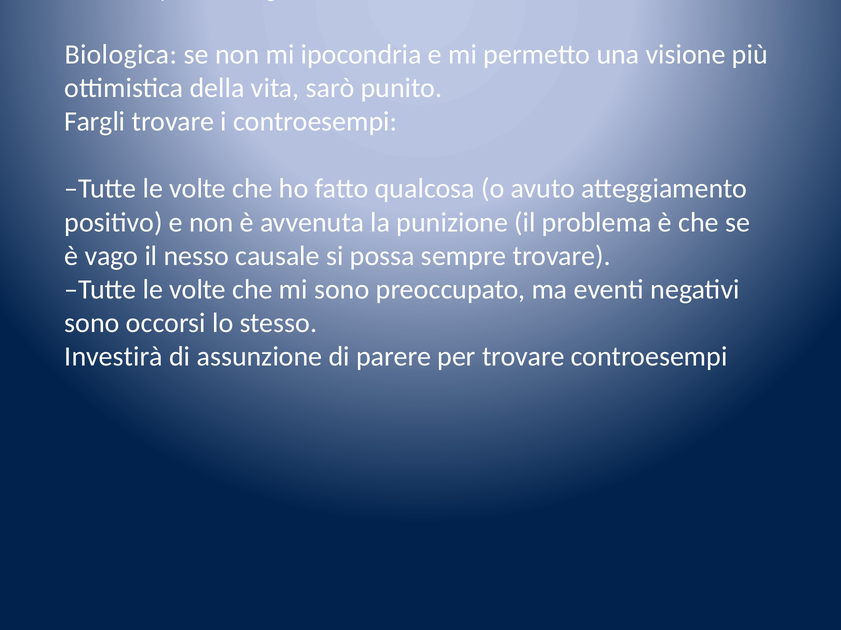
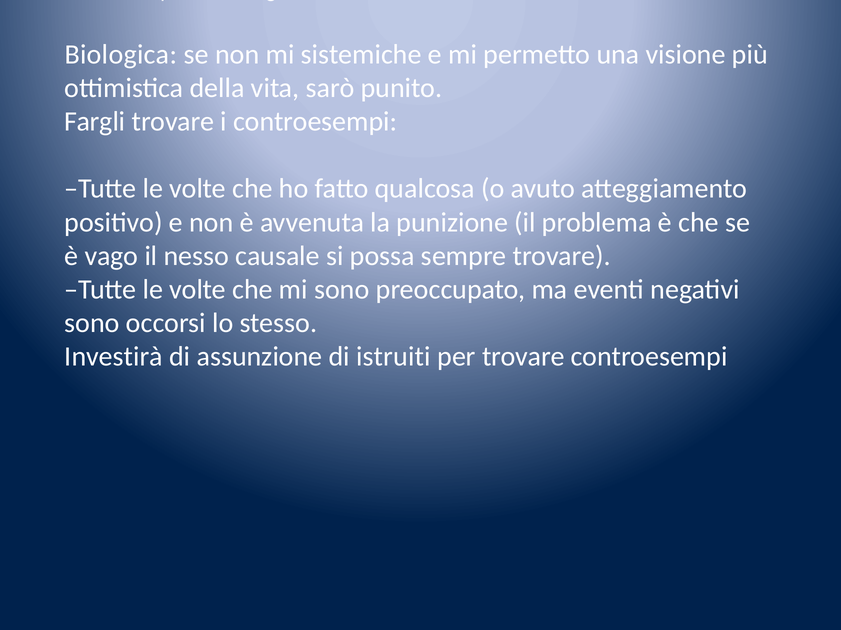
ipocondria: ipocondria -> sistemiche
parere: parere -> istruiti
